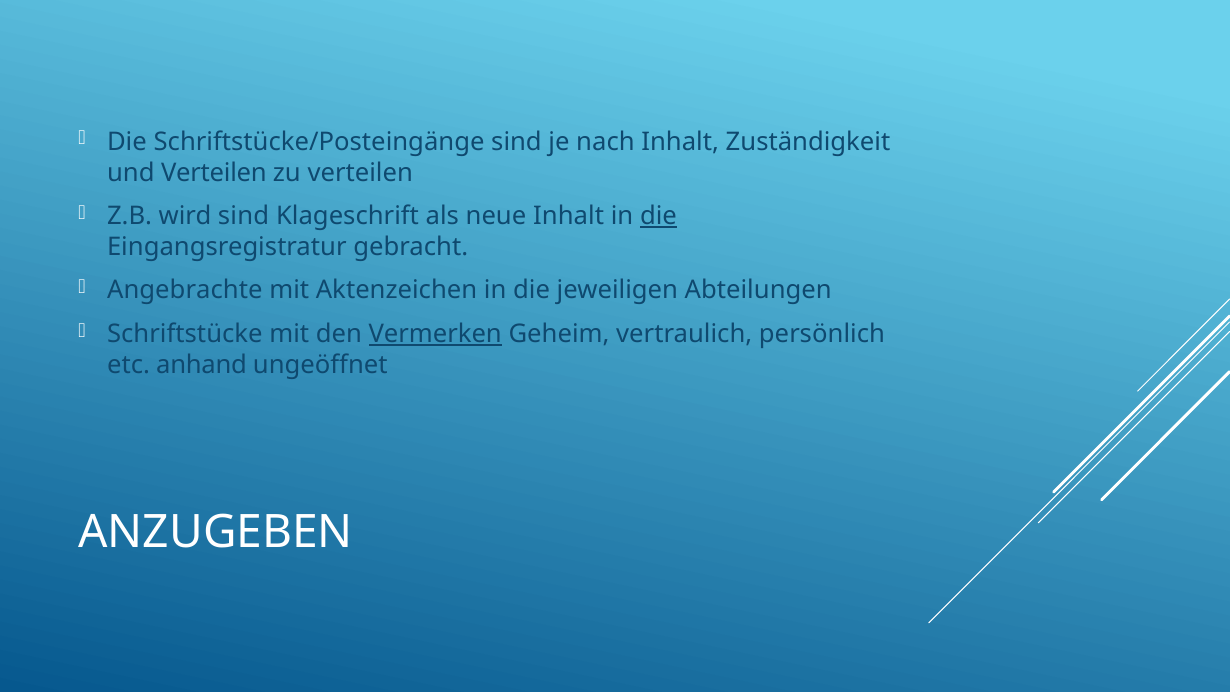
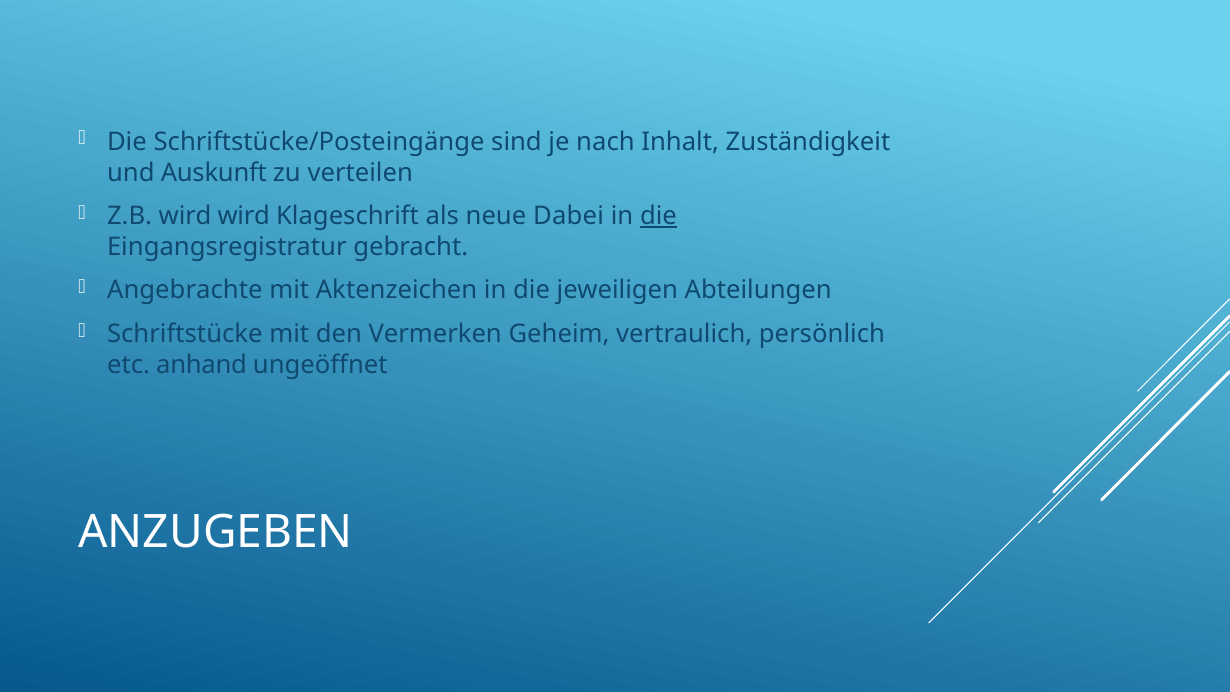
und Verteilen: Verteilen -> Auskunft
wird sind: sind -> wird
neue Inhalt: Inhalt -> Dabei
Vermerken underline: present -> none
